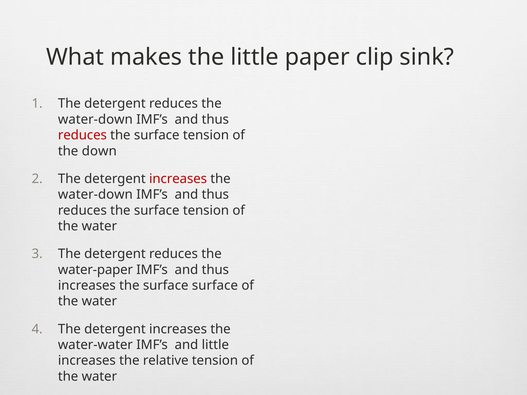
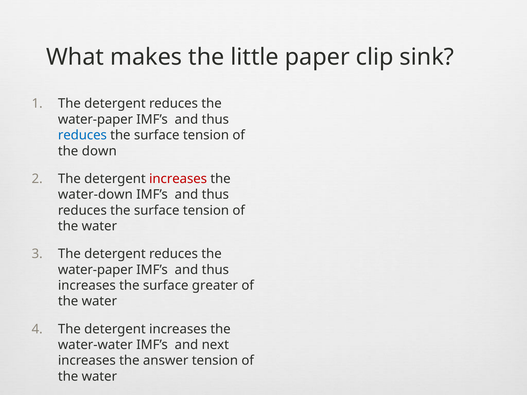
water-down at (95, 119): water-down -> water-paper
reduces at (82, 135) colour: red -> blue
surface surface: surface -> greater
and little: little -> next
relative: relative -> answer
